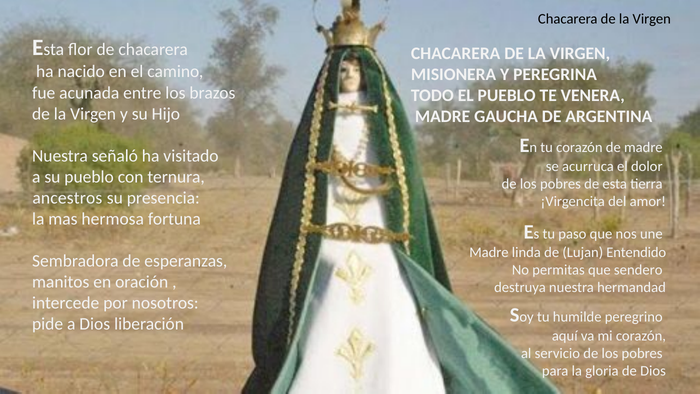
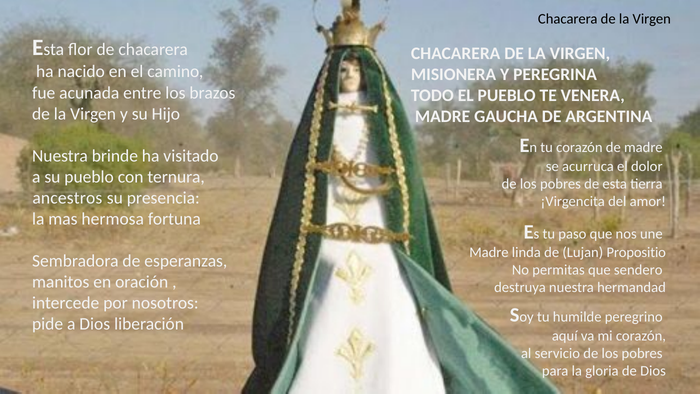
señaló: señaló -> brinde
Entendido: Entendido -> Propositio
